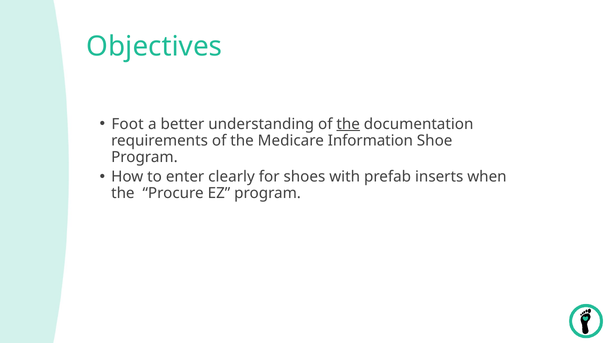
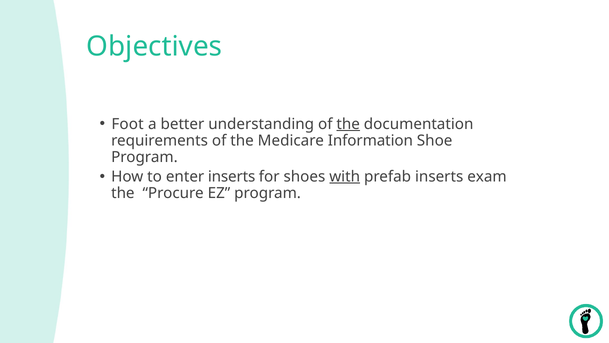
enter clearly: clearly -> inserts
with underline: none -> present
when: when -> exam
